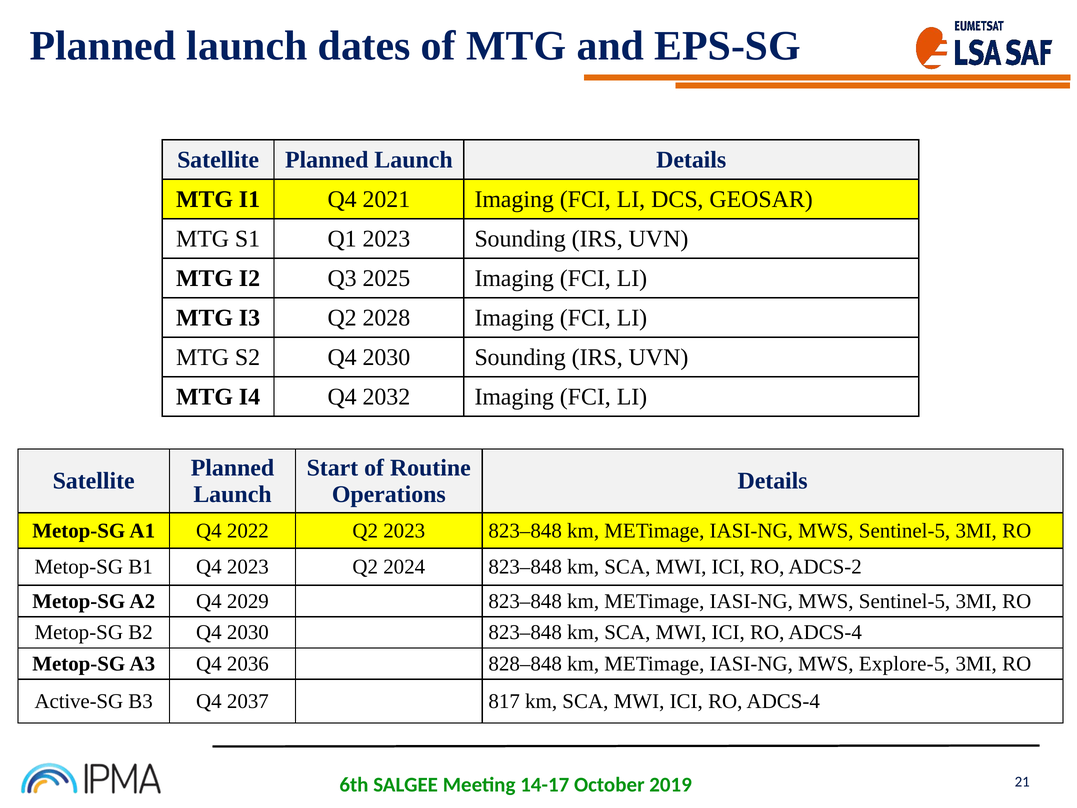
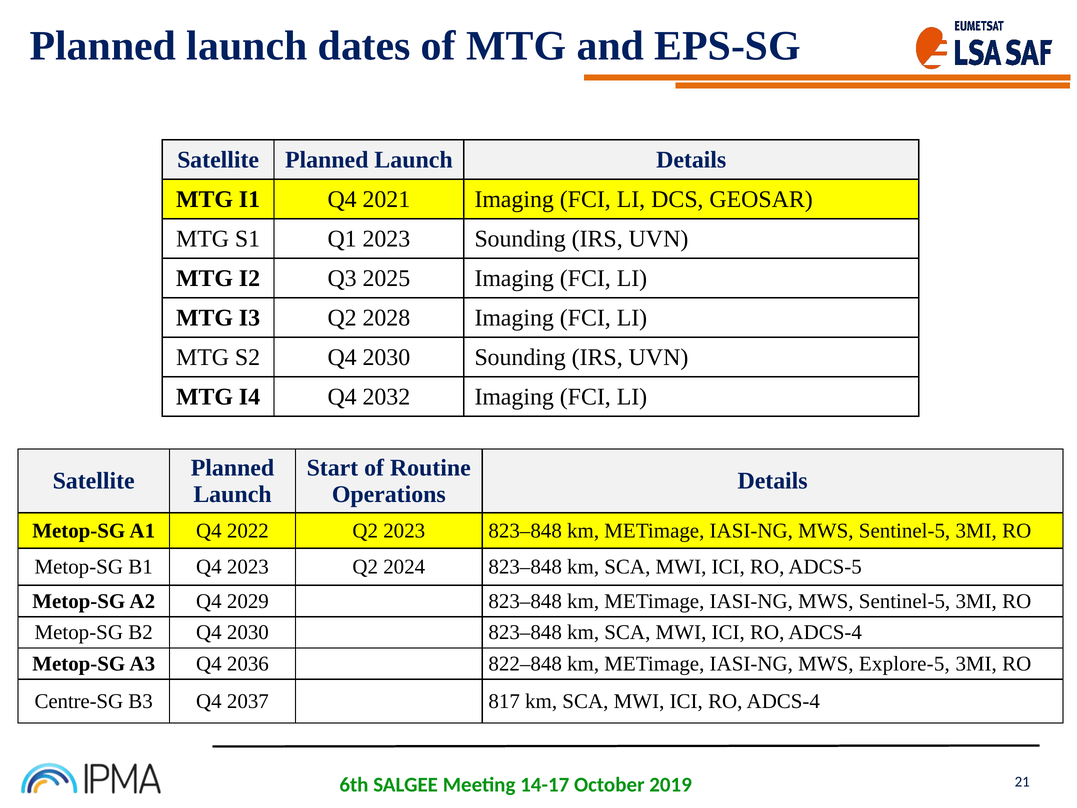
ADCS-2: ADCS-2 -> ADCS-5
828–848: 828–848 -> 822–848
Active-SG: Active-SG -> Centre-SG
